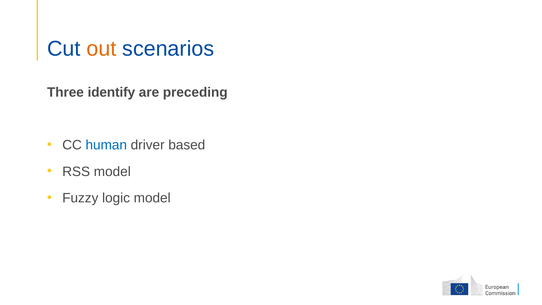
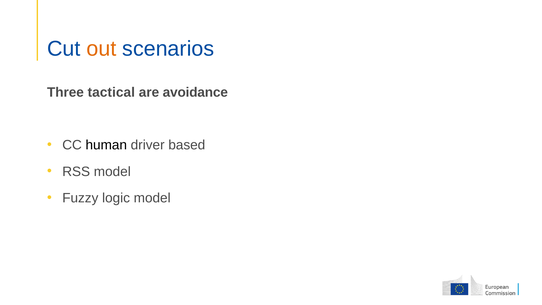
identify: identify -> tactical
preceding: preceding -> avoidance
human colour: blue -> black
